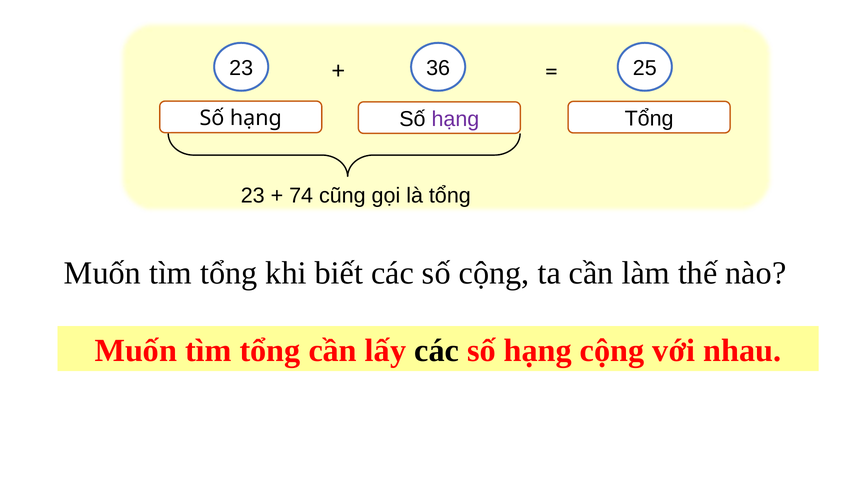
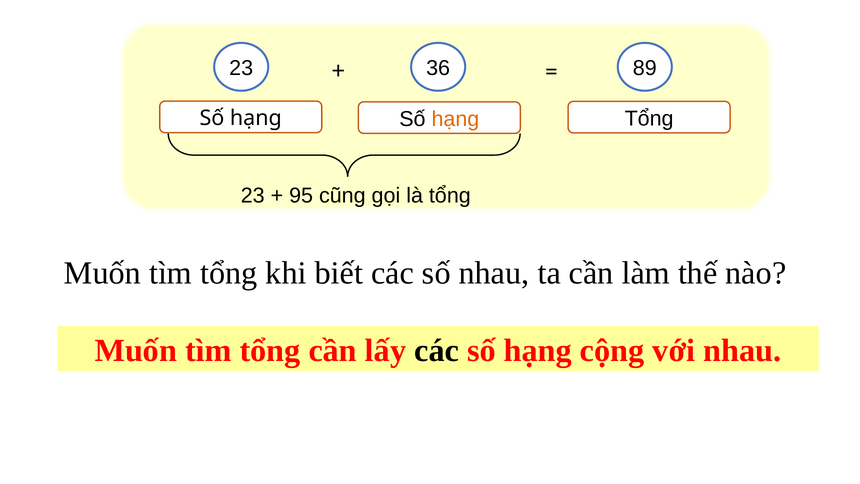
25: 25 -> 89
hạng at (455, 119) colour: purple -> orange
74: 74 -> 95
số cộng: cộng -> nhau
